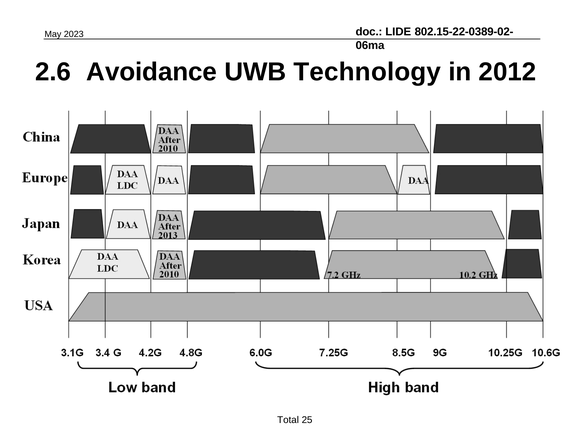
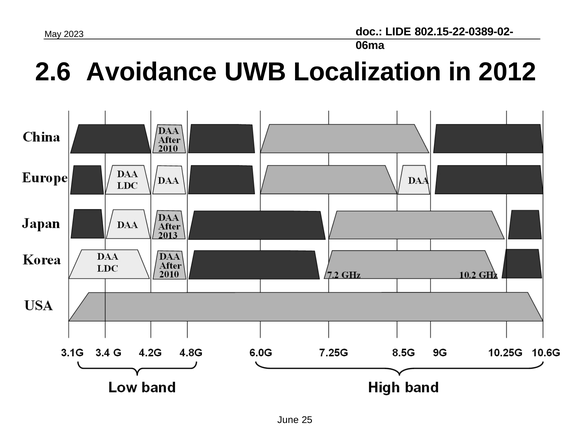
Technology: Technology -> Localization
Total: Total -> June
